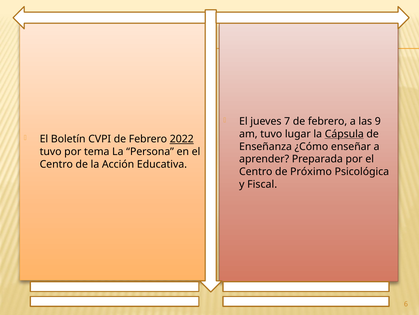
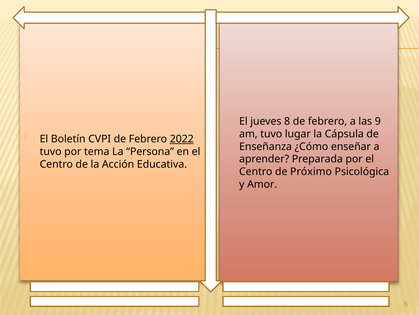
7: 7 -> 8
Cápsula underline: present -> none
Fiscal: Fiscal -> Amor
